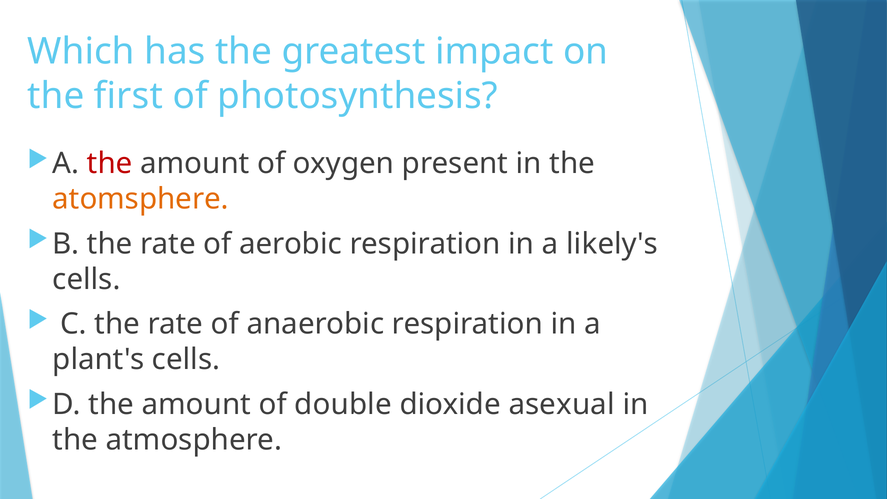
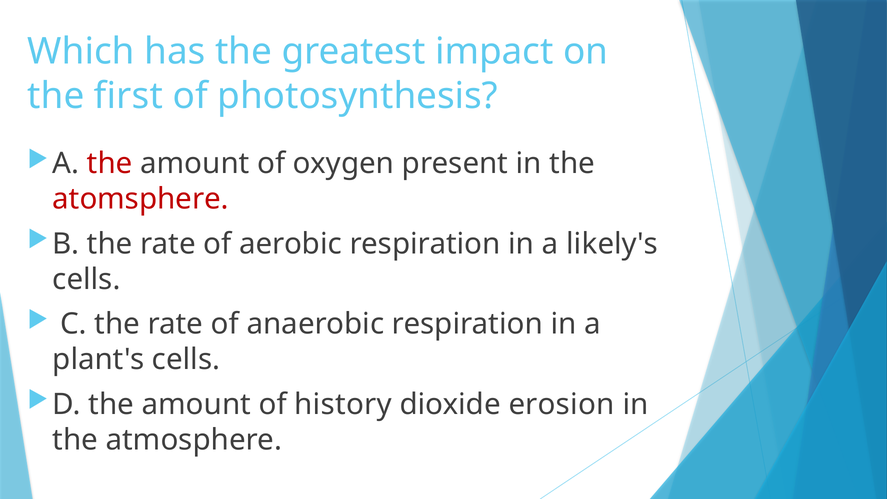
atomsphere colour: orange -> red
double: double -> history
asexual: asexual -> erosion
